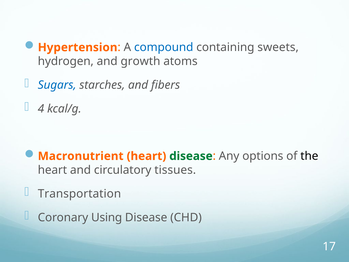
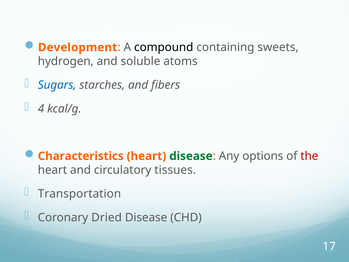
Hypertension: Hypertension -> Development
compound colour: blue -> black
growth: growth -> soluble
Macronutrient: Macronutrient -> Characteristics
the colour: black -> red
Using: Using -> Dried
